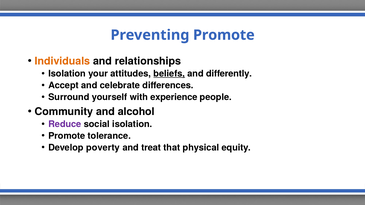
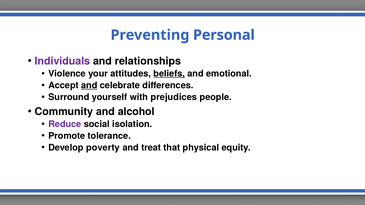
Preventing Promote: Promote -> Personal
Individuals colour: orange -> purple
Isolation at (67, 74): Isolation -> Violence
differently: differently -> emotional
and at (89, 86) underline: none -> present
experience: experience -> prejudices
